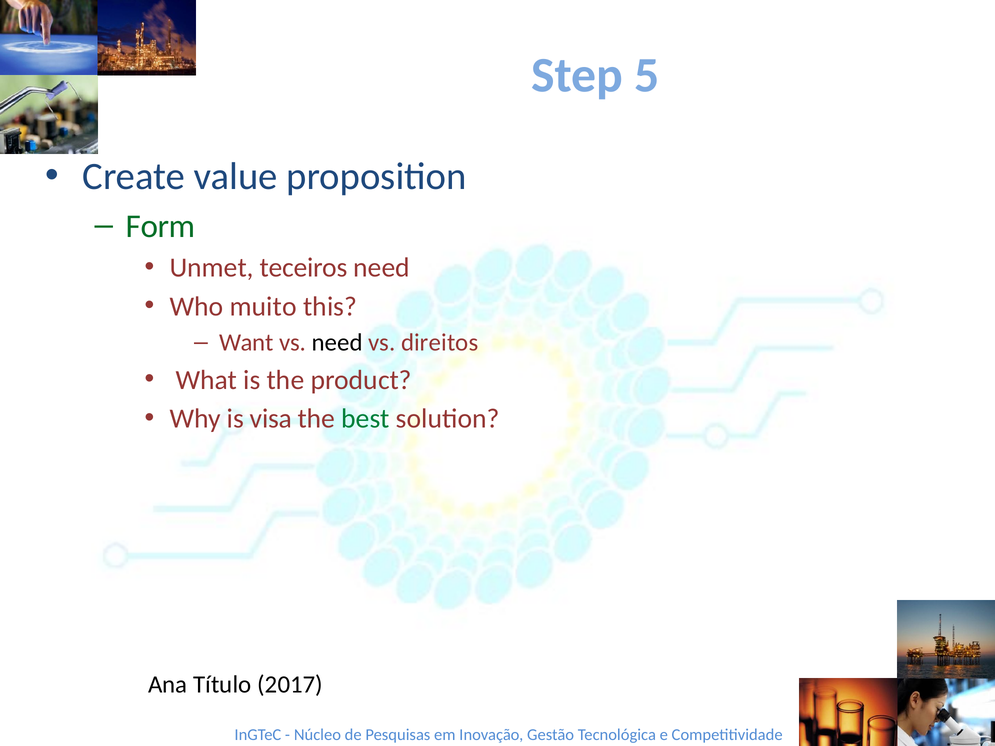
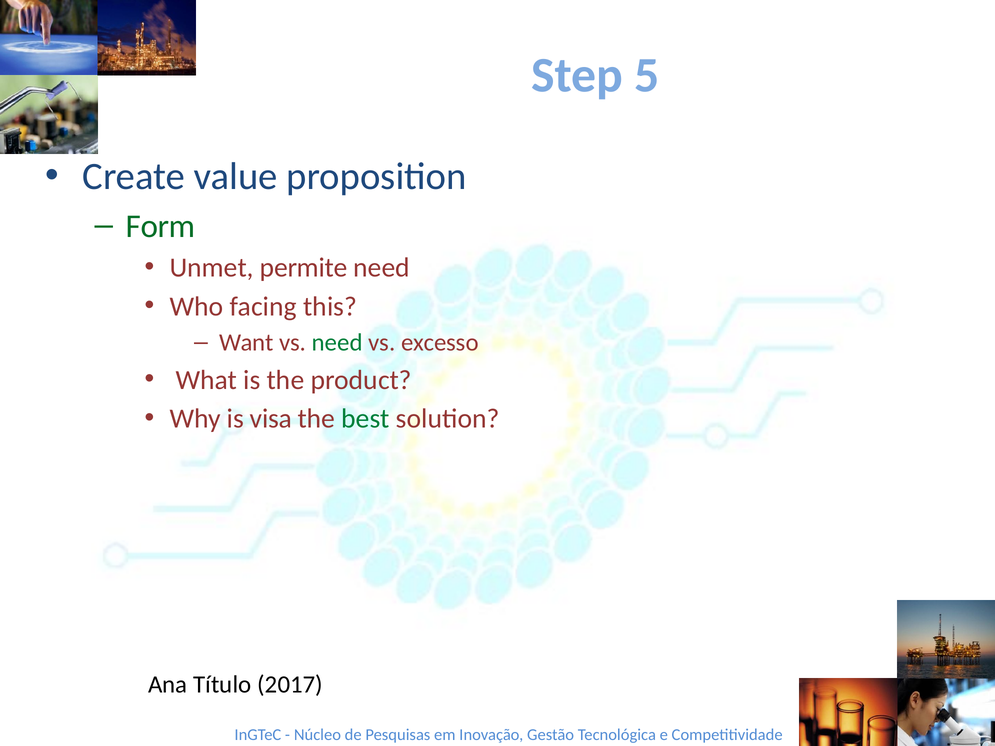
teceiros: teceiros -> permite
muito: muito -> facing
need at (337, 343) colour: black -> green
direitos: direitos -> excesso
